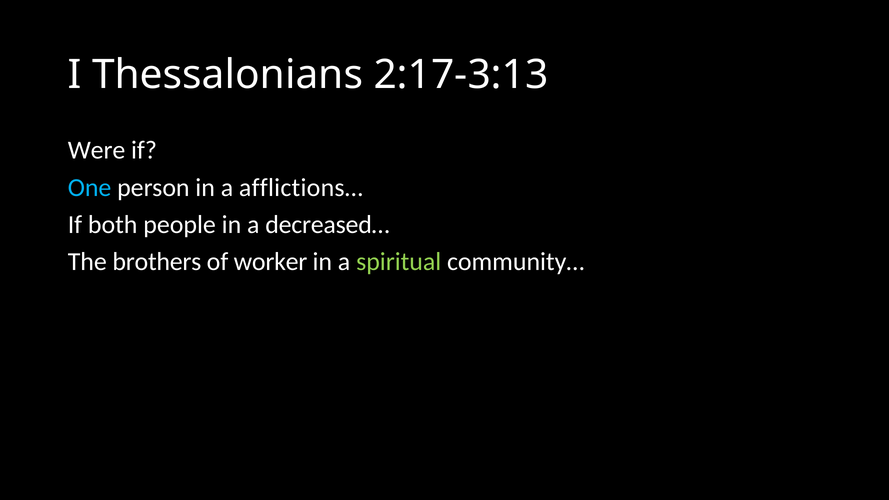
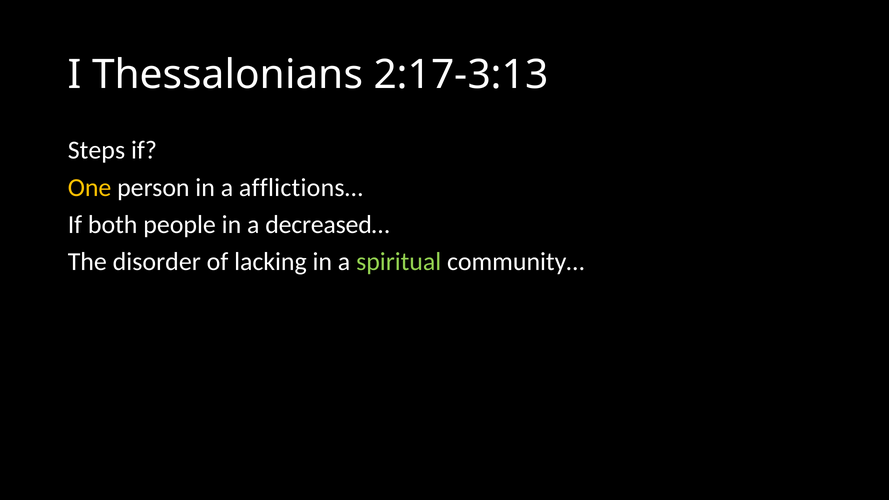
Were: Were -> Steps
One colour: light blue -> yellow
brothers: brothers -> disorder
worker: worker -> lacking
